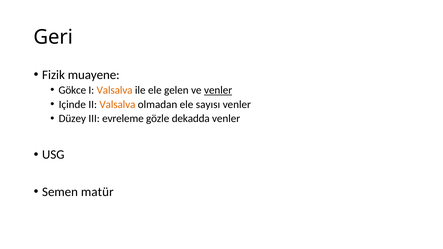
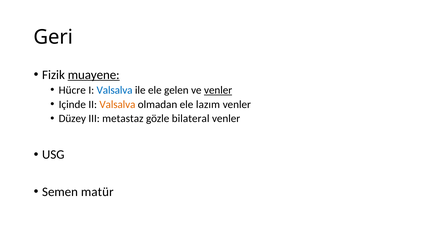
muayene underline: none -> present
Gökce: Gökce -> Hücre
Valsalva at (115, 90) colour: orange -> blue
sayısı: sayısı -> lazım
evreleme: evreleme -> metastaz
dekadda: dekadda -> bilateral
